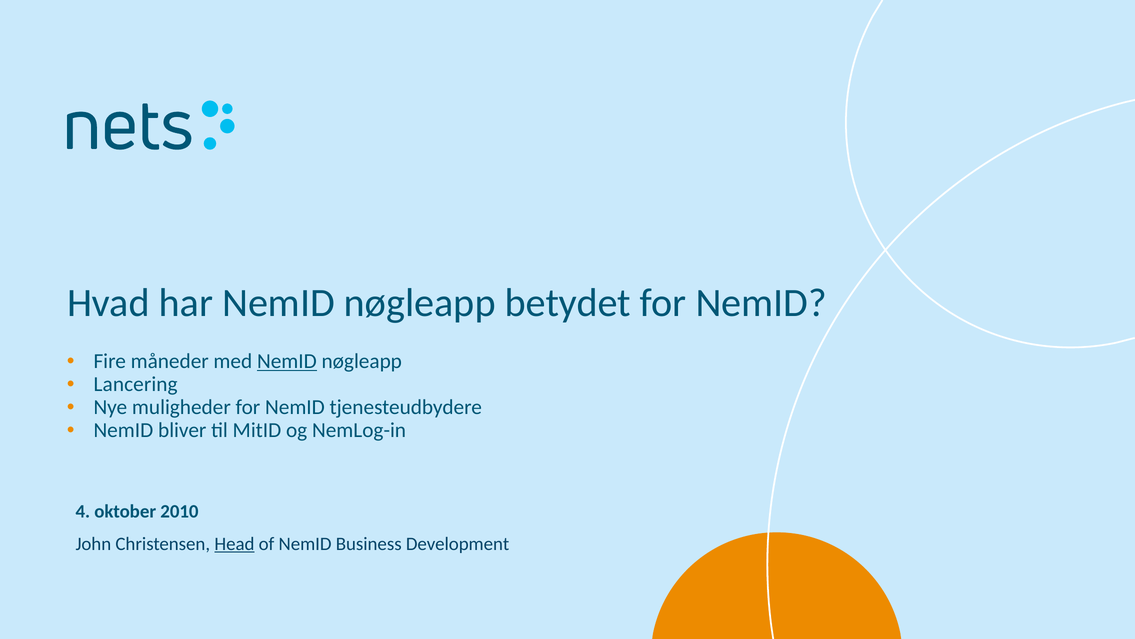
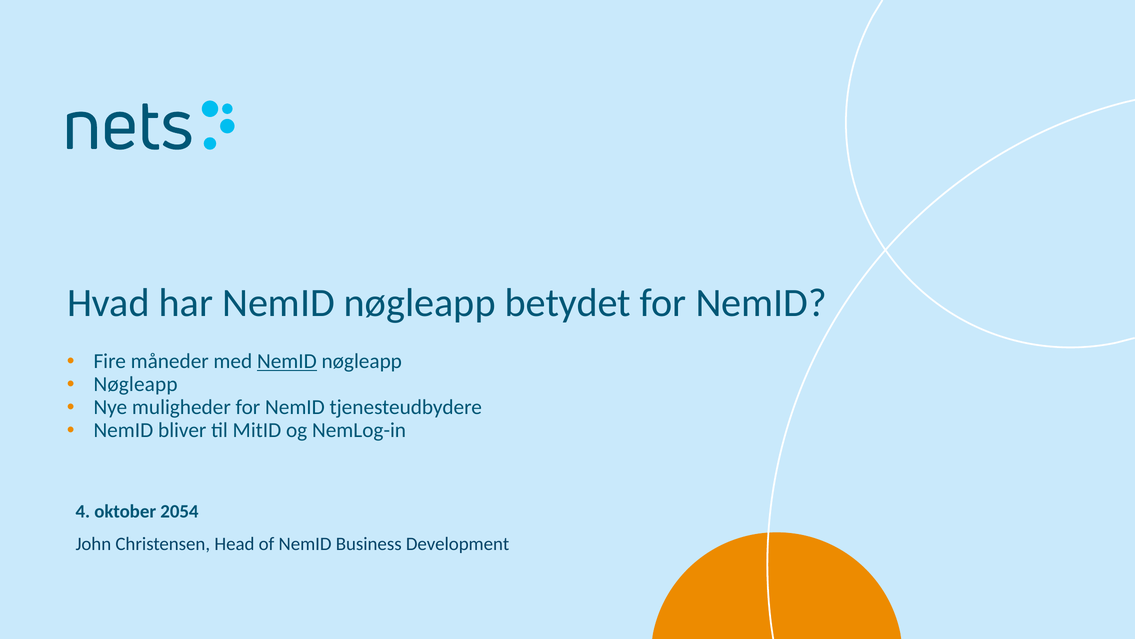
Lancering at (136, 384): Lancering -> Nøgleapp
2010: 2010 -> 2054
Head underline: present -> none
